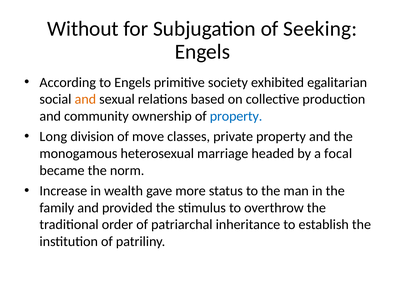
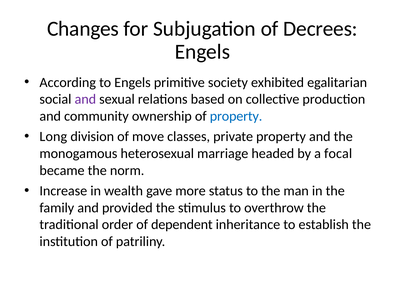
Without: Without -> Changes
Seeking: Seeking -> Decrees
and at (85, 99) colour: orange -> purple
patriarchal: patriarchal -> dependent
